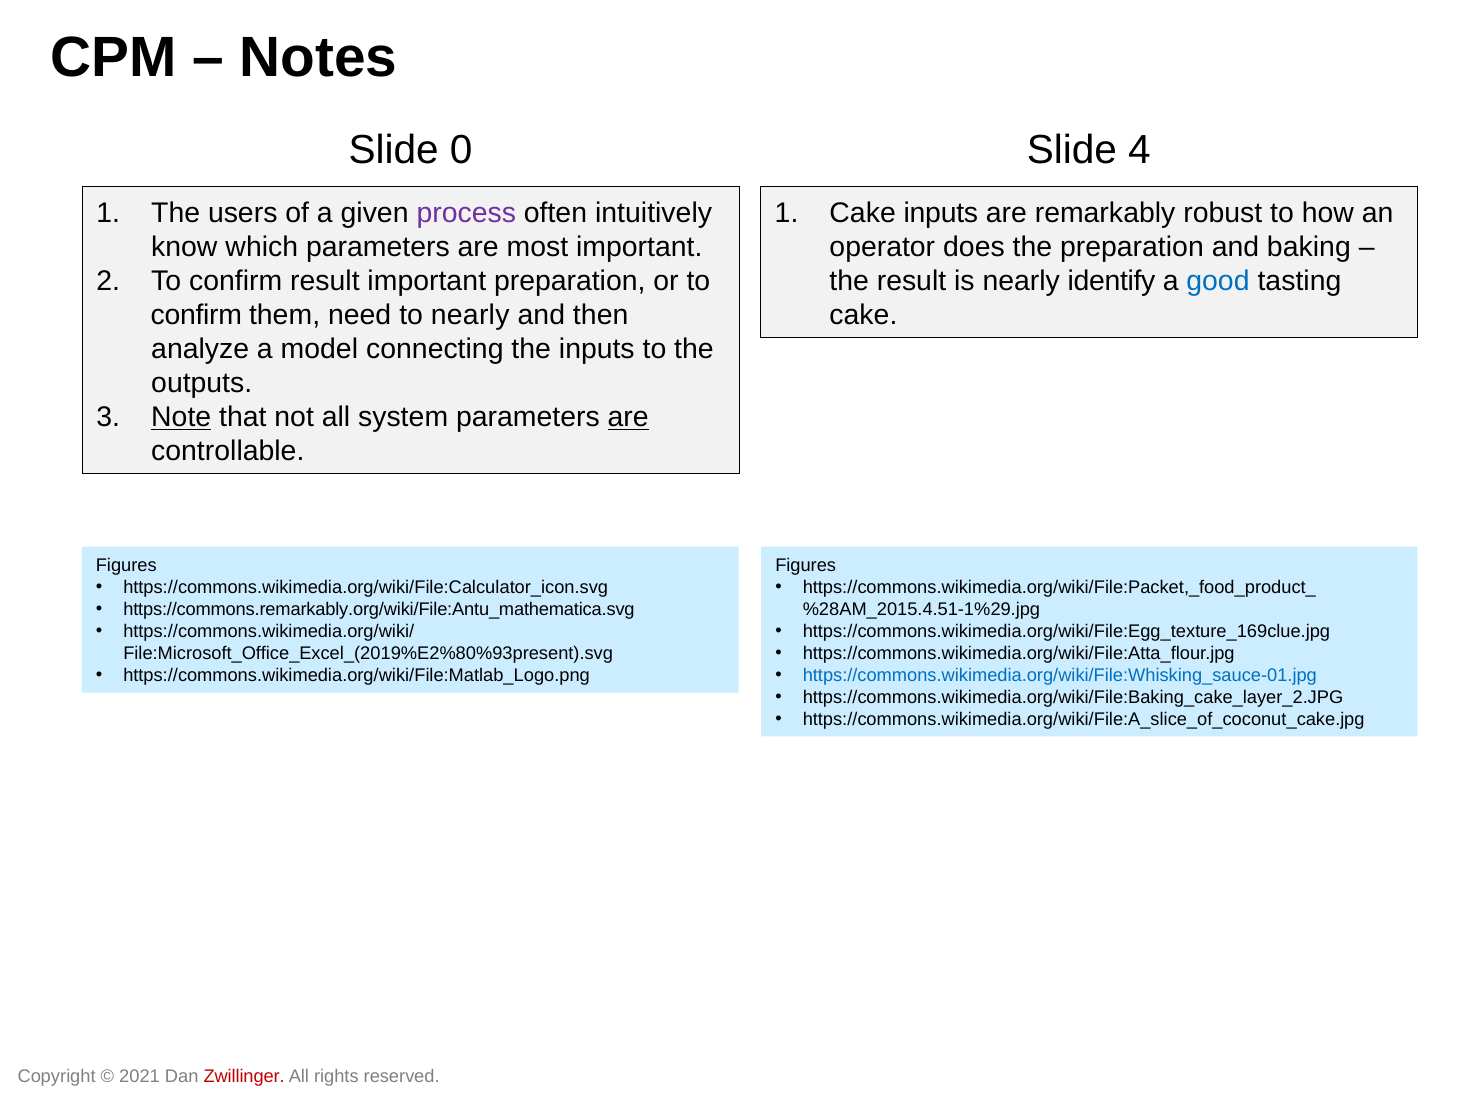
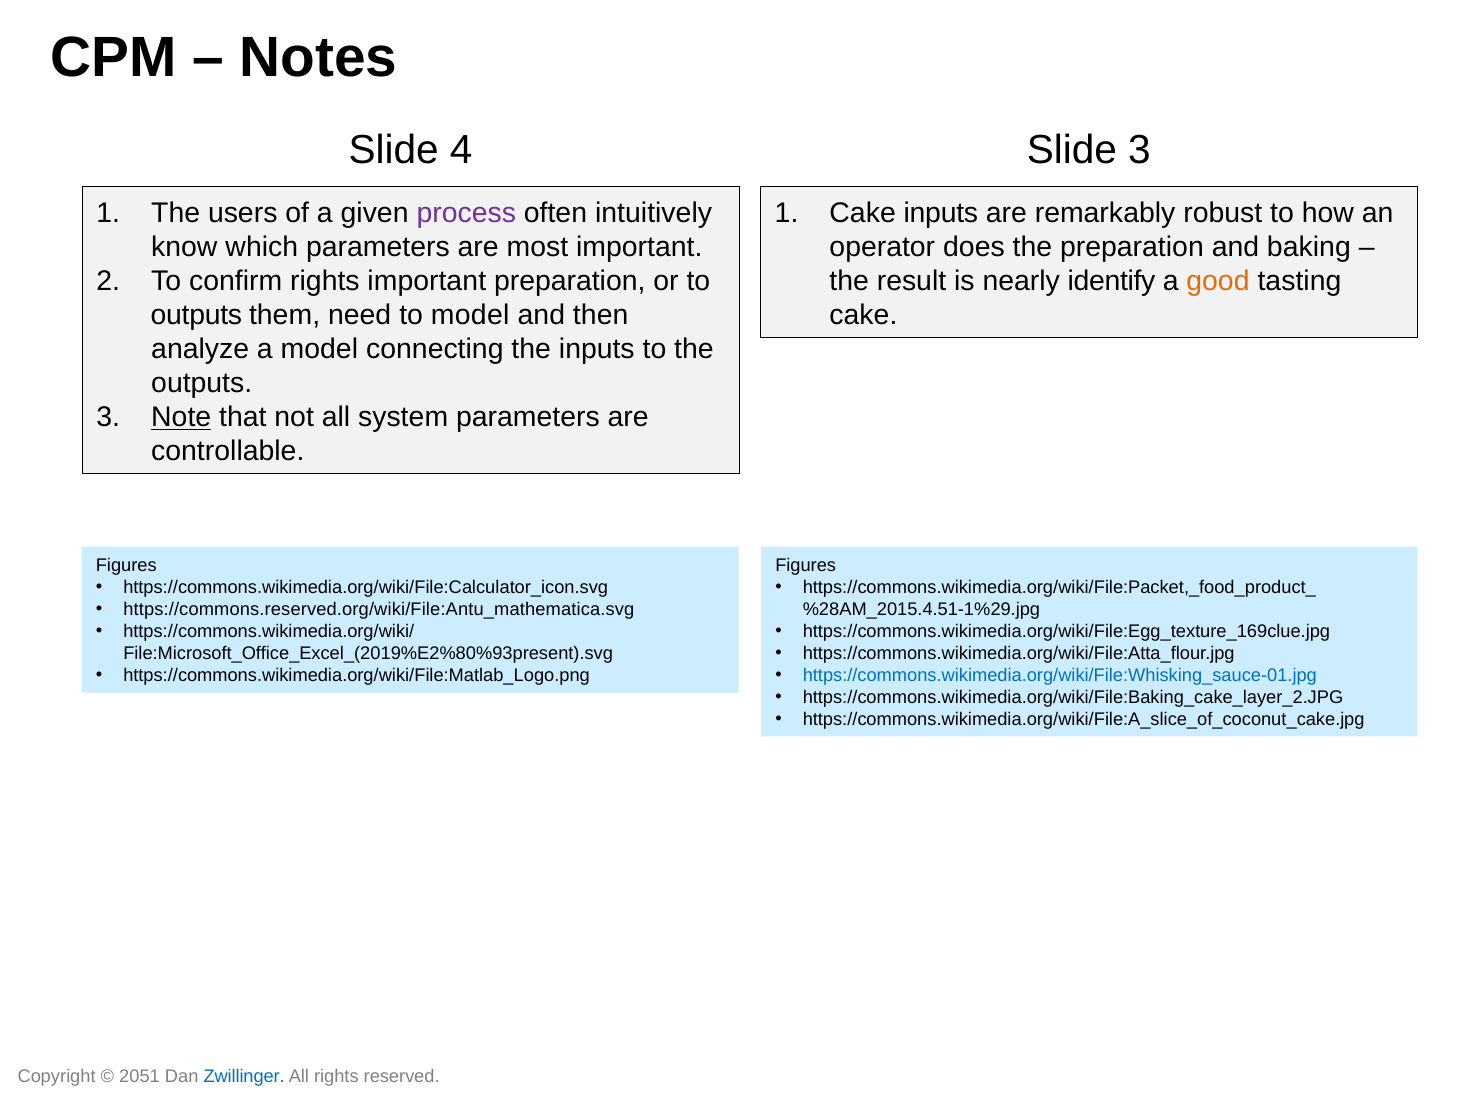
0: 0 -> 4
Slide 4: 4 -> 3
confirm result: result -> rights
good colour: blue -> orange
confirm at (196, 315): confirm -> outputs
to nearly: nearly -> model
are at (628, 417) underline: present -> none
https://commons.remarkably.org/wiki/File:Antu_mathematica.svg: https://commons.remarkably.org/wiki/File:Antu_mathematica.svg -> https://commons.reserved.org/wiki/File:Antu_mathematica.svg
2021: 2021 -> 2051
Zwillinger colour: red -> blue
